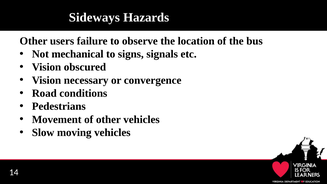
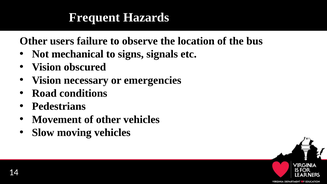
Sideways: Sideways -> Frequent
convergence: convergence -> emergencies
